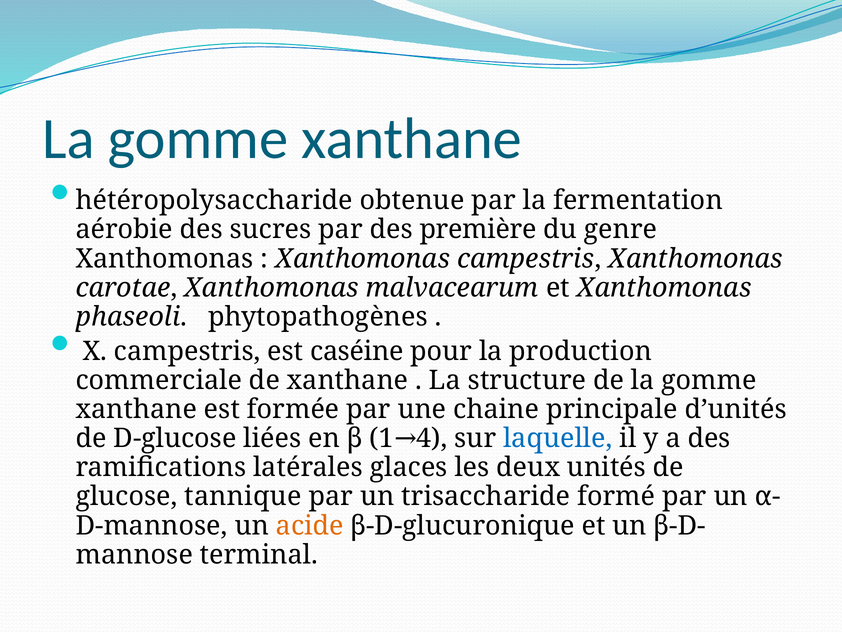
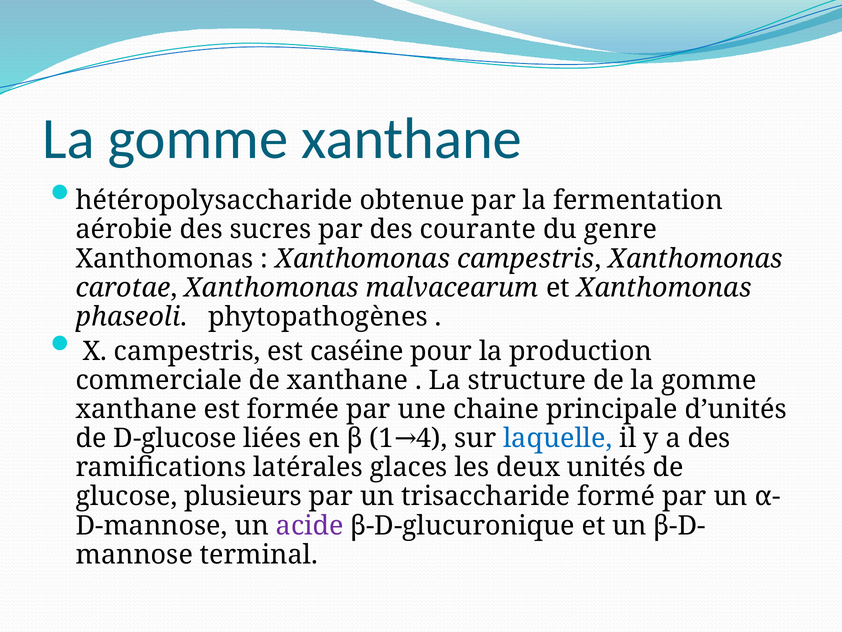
première: première -> courante
tannique: tannique -> plusieurs
acide colour: orange -> purple
